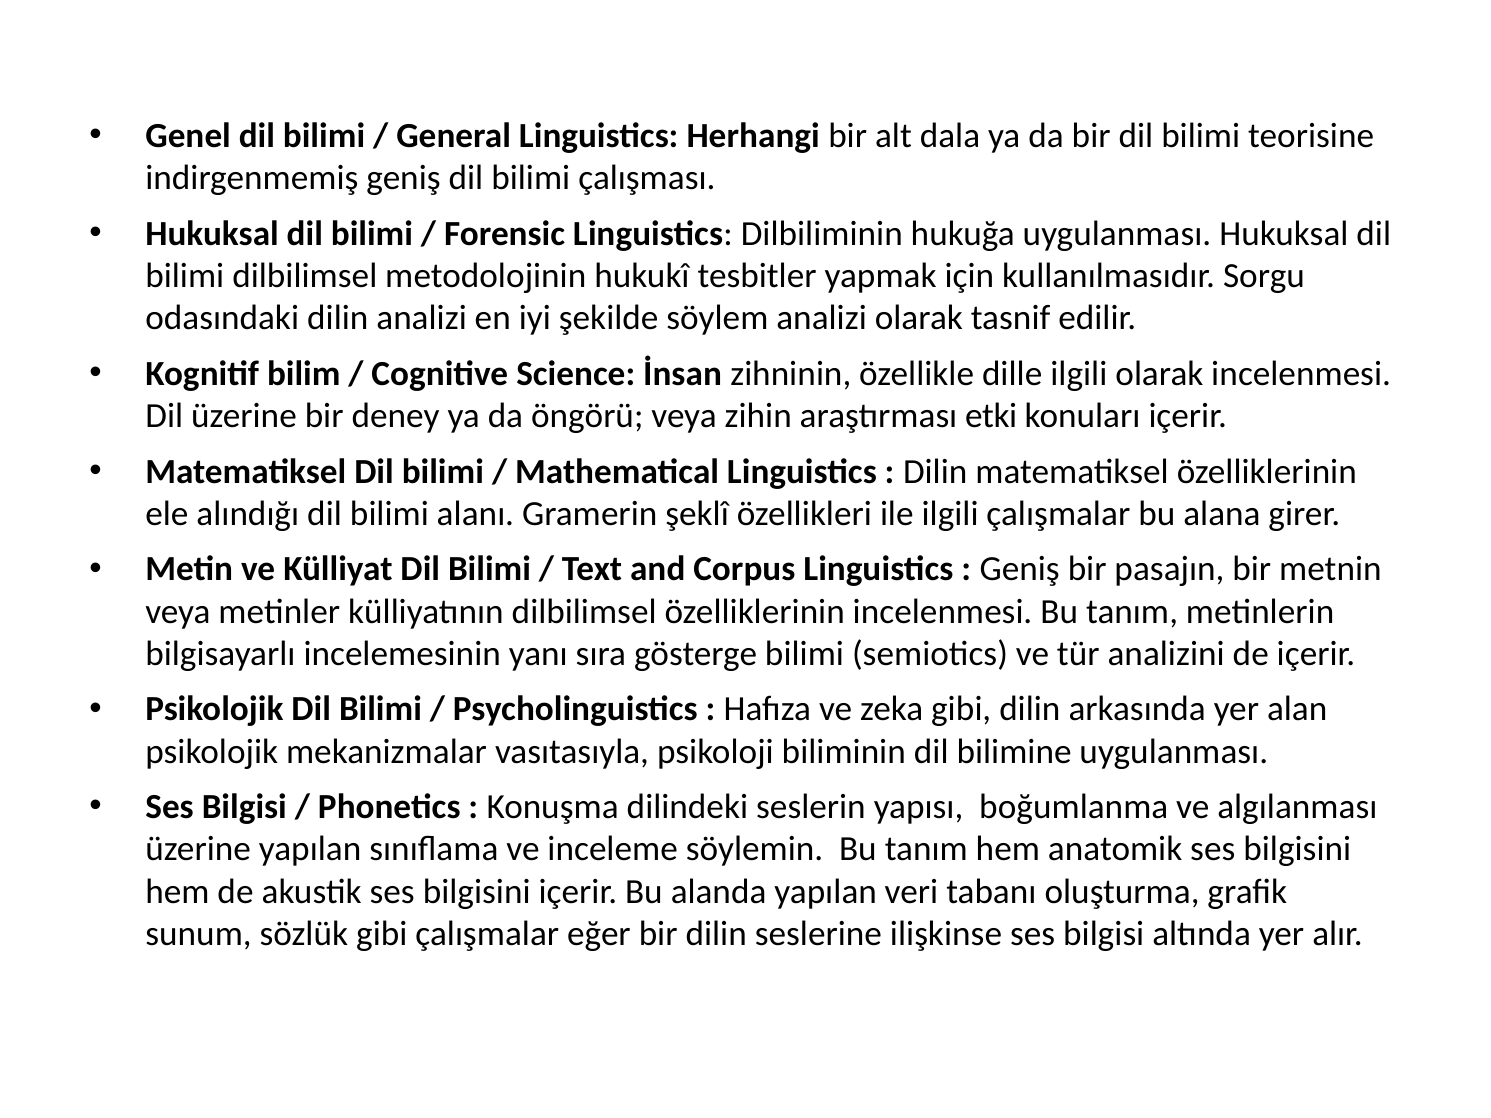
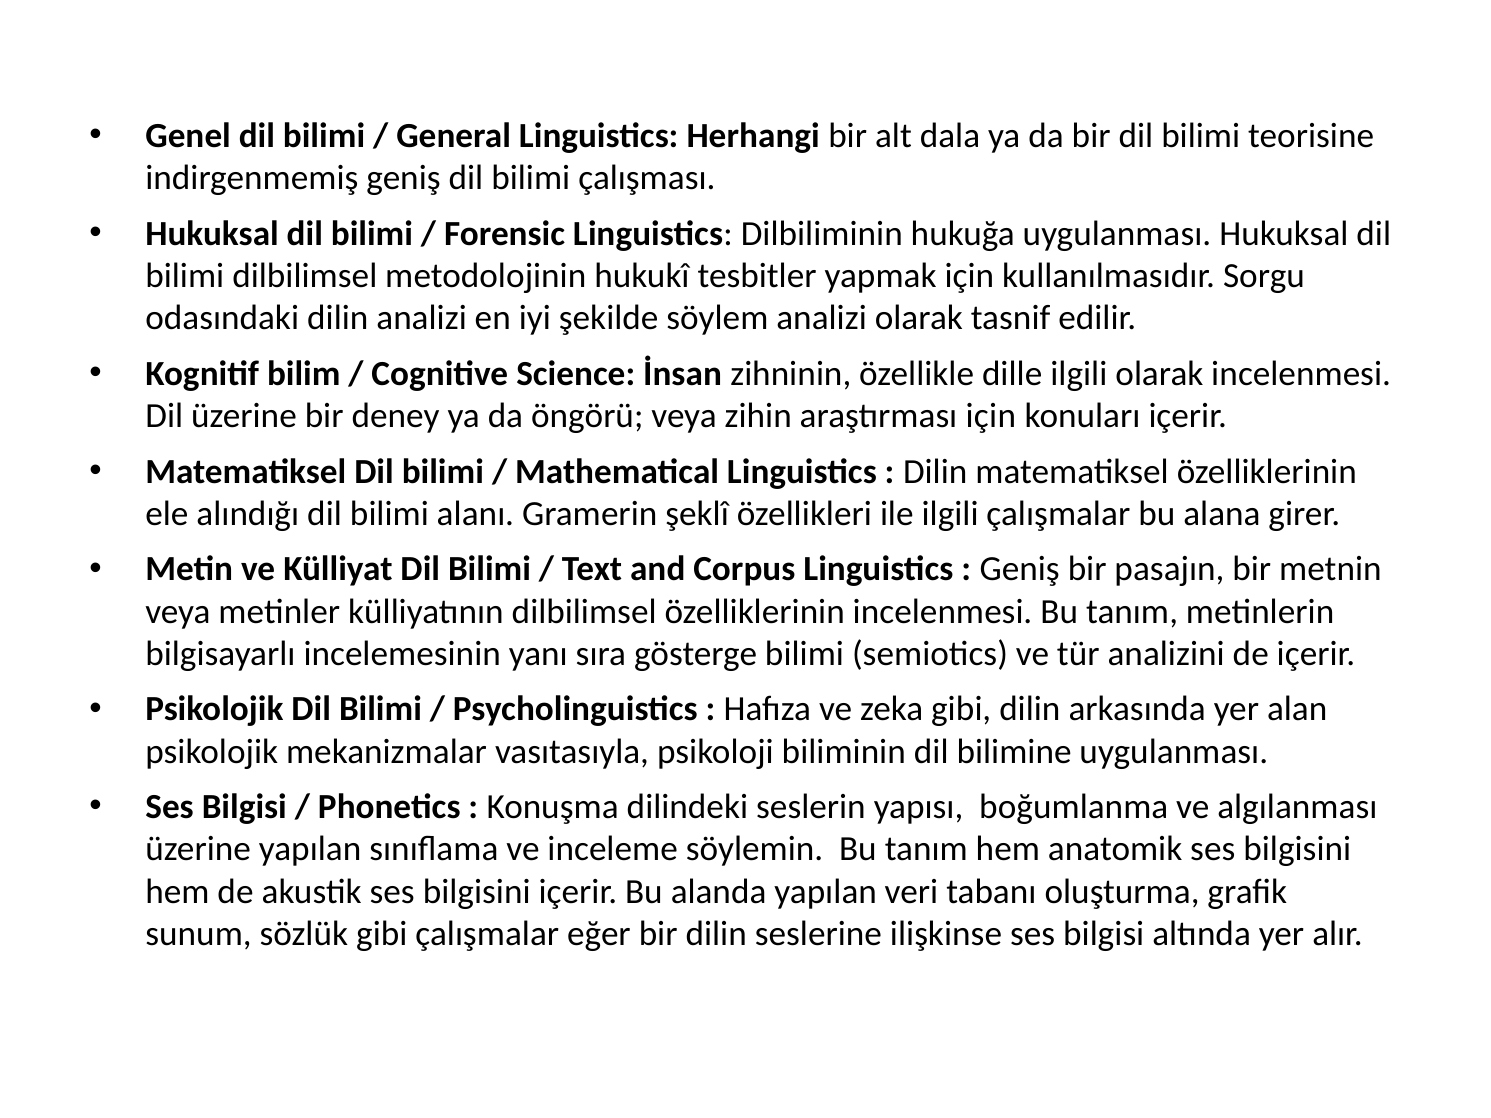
araştırması etki: etki -> için
